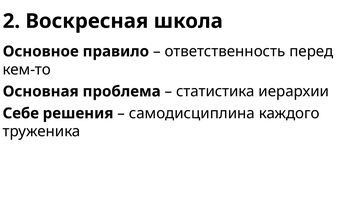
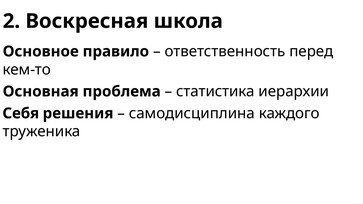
Себе: Себе -> Себя
